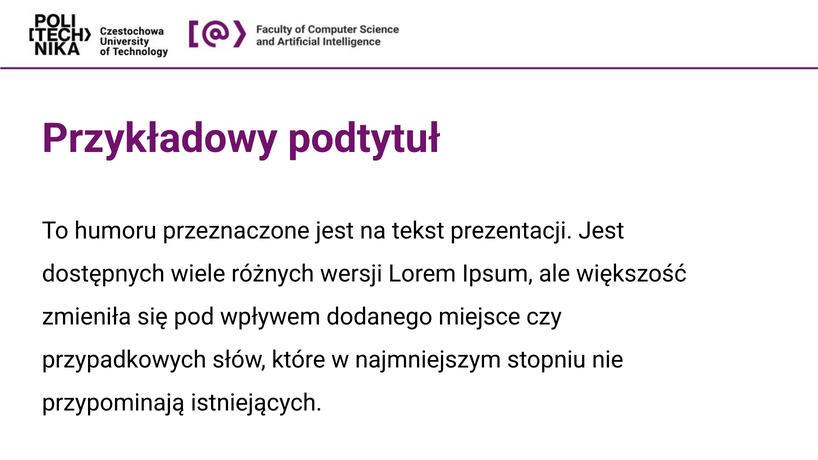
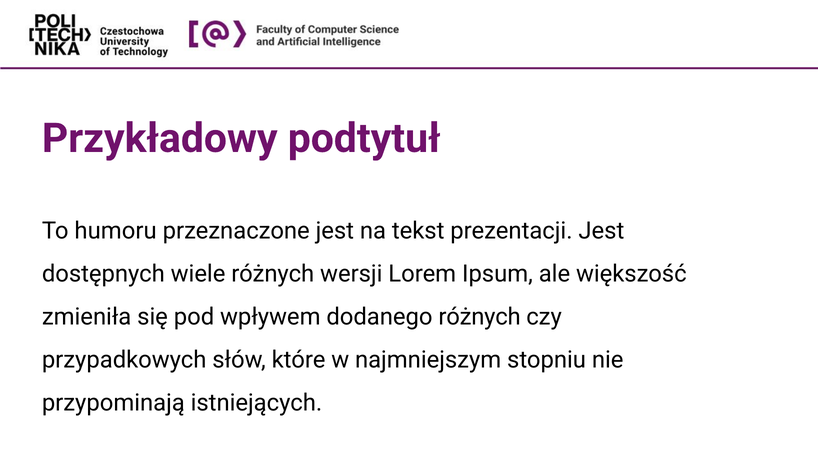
dodanego miejsce: miejsce -> różnych
